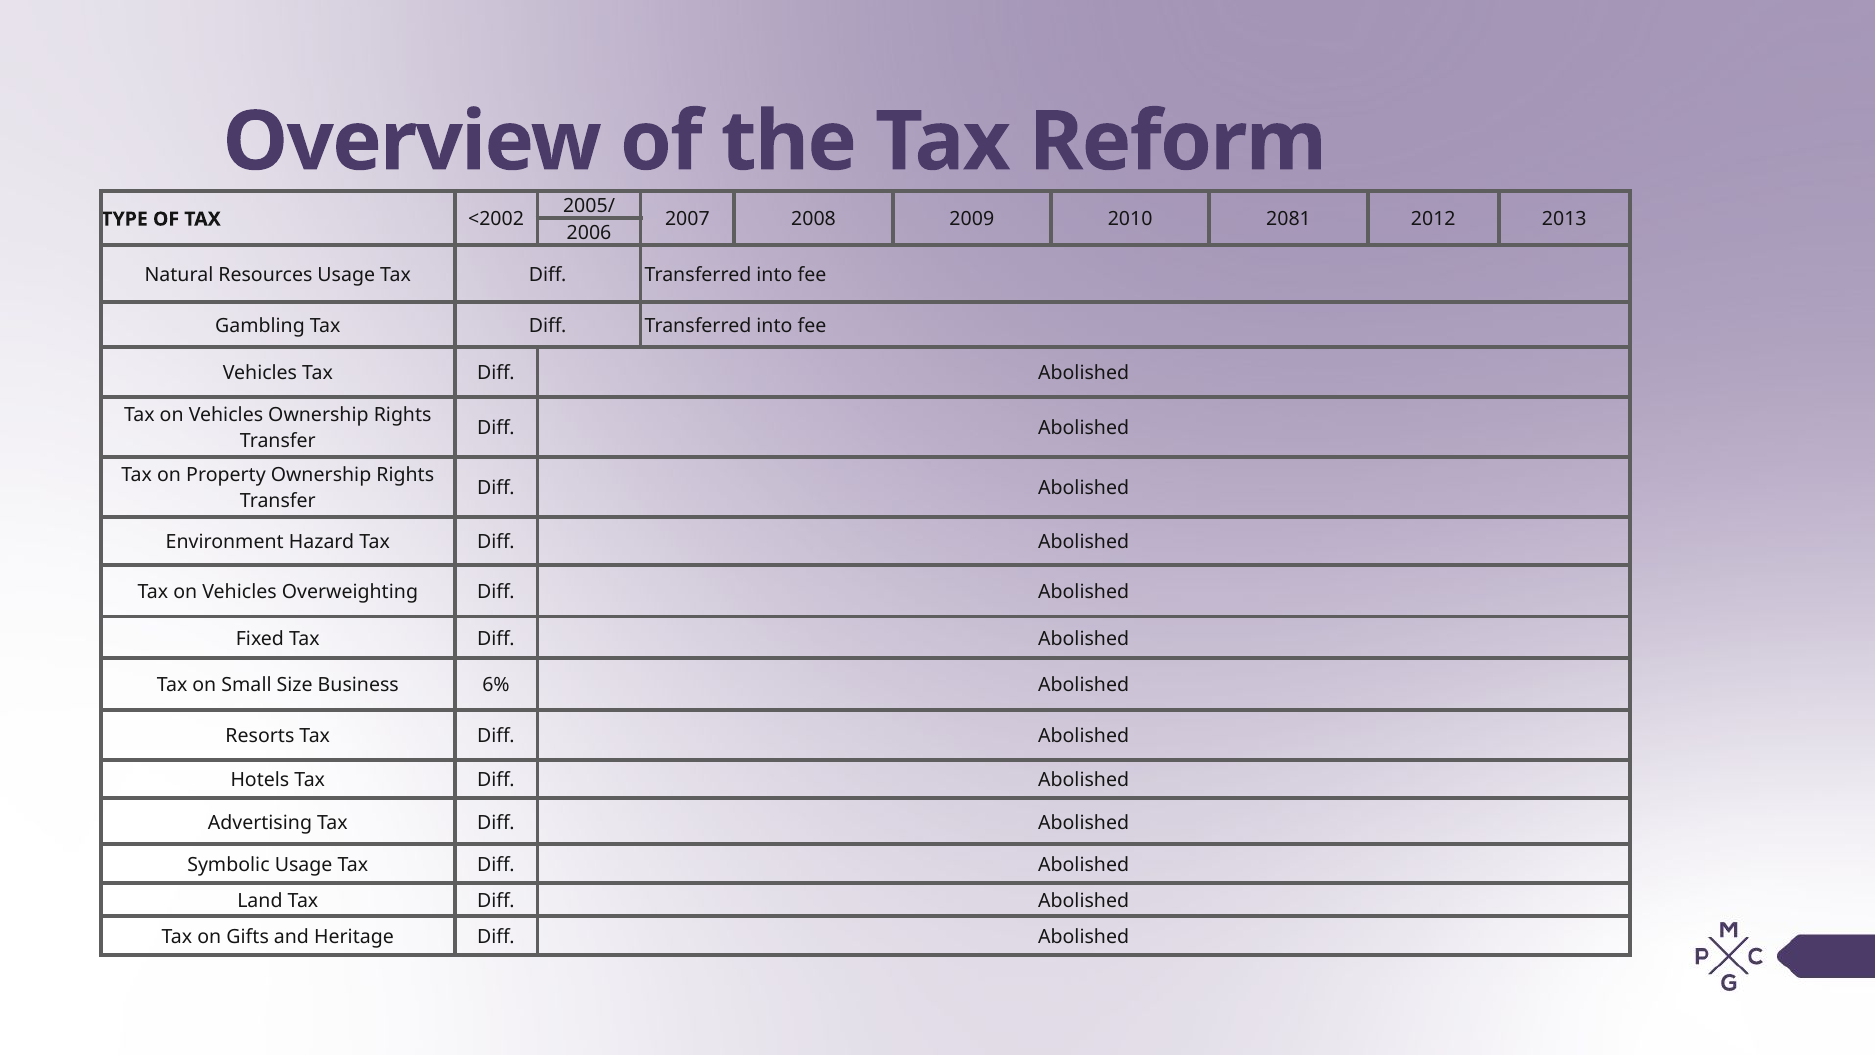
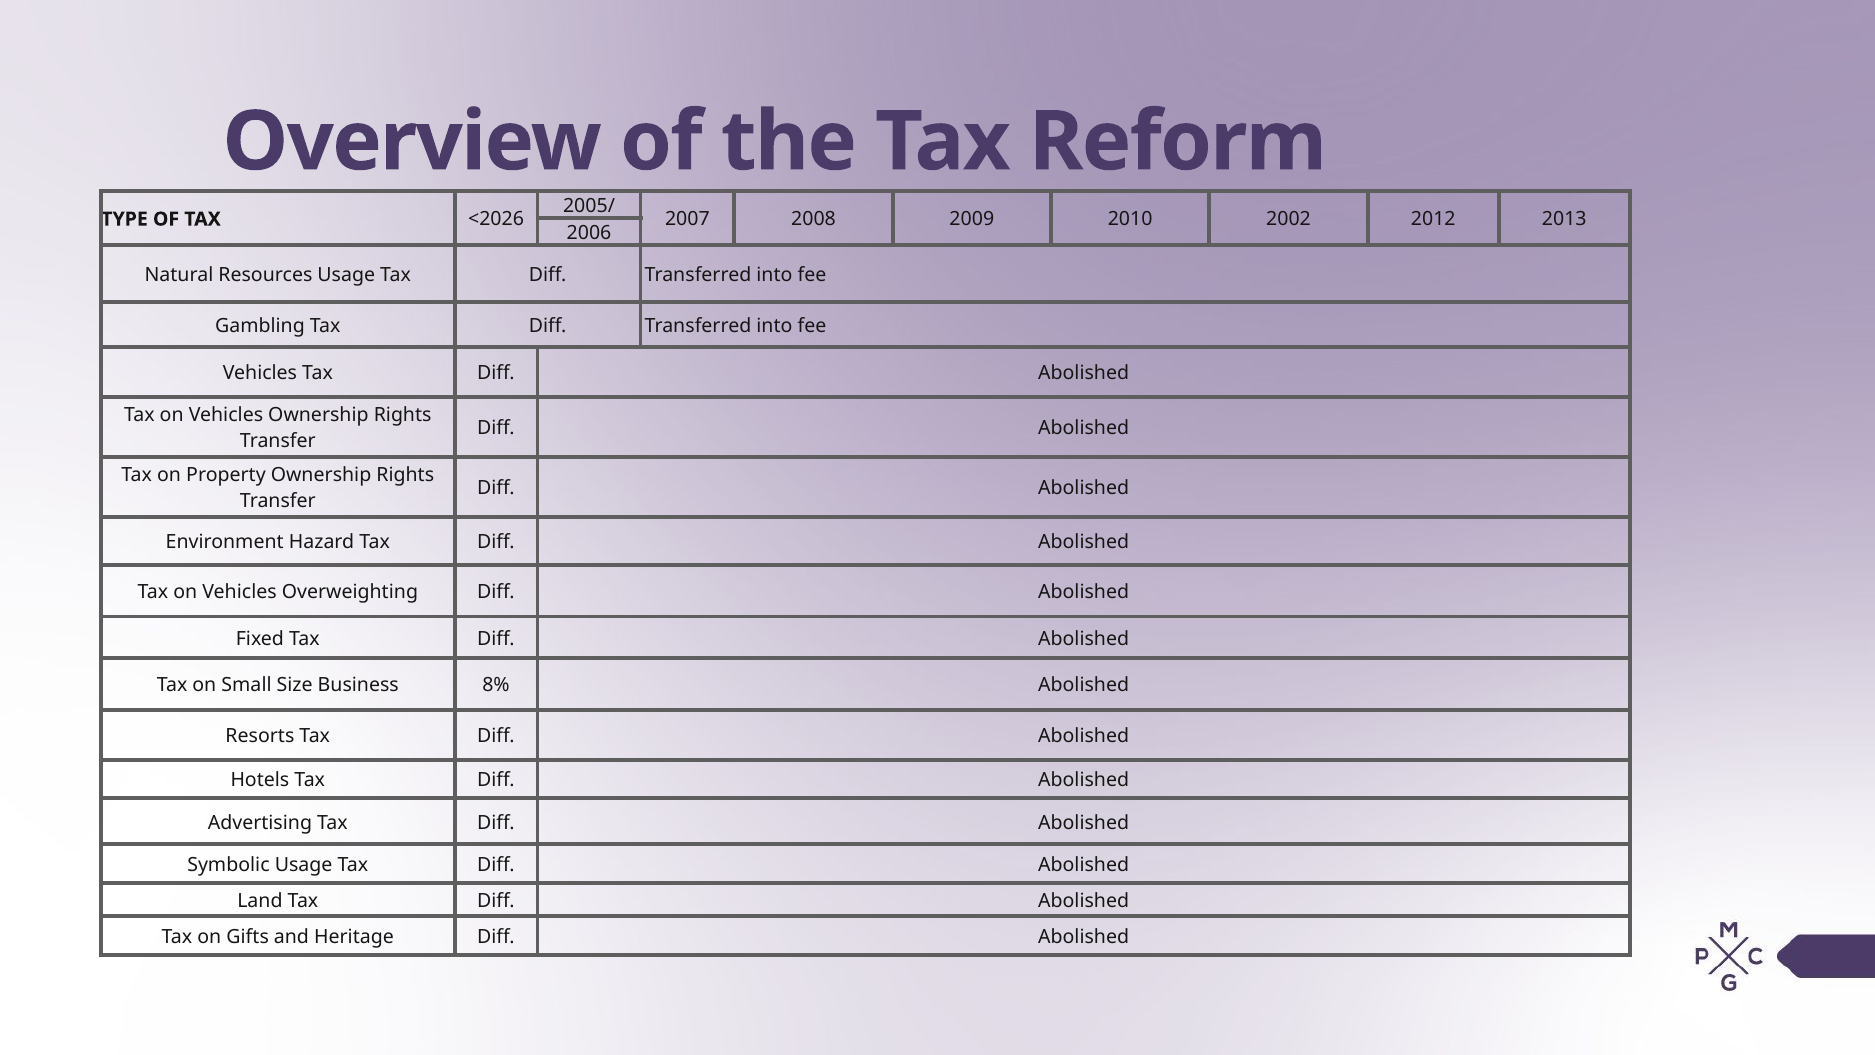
2081: 2081 -> 2002
<2002: <2002 -> <2026
6%: 6% -> 8%
